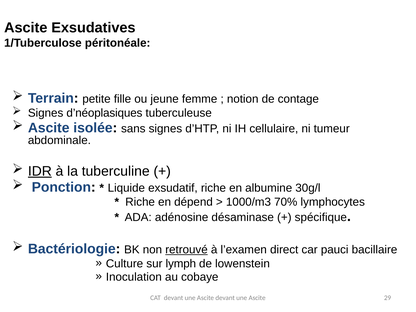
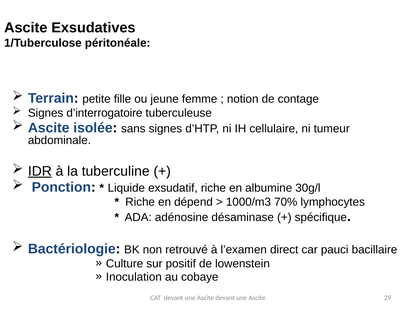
d’néoplasiques: d’néoplasiques -> d’interrogatoire
retrouvé underline: present -> none
lymph: lymph -> positif
